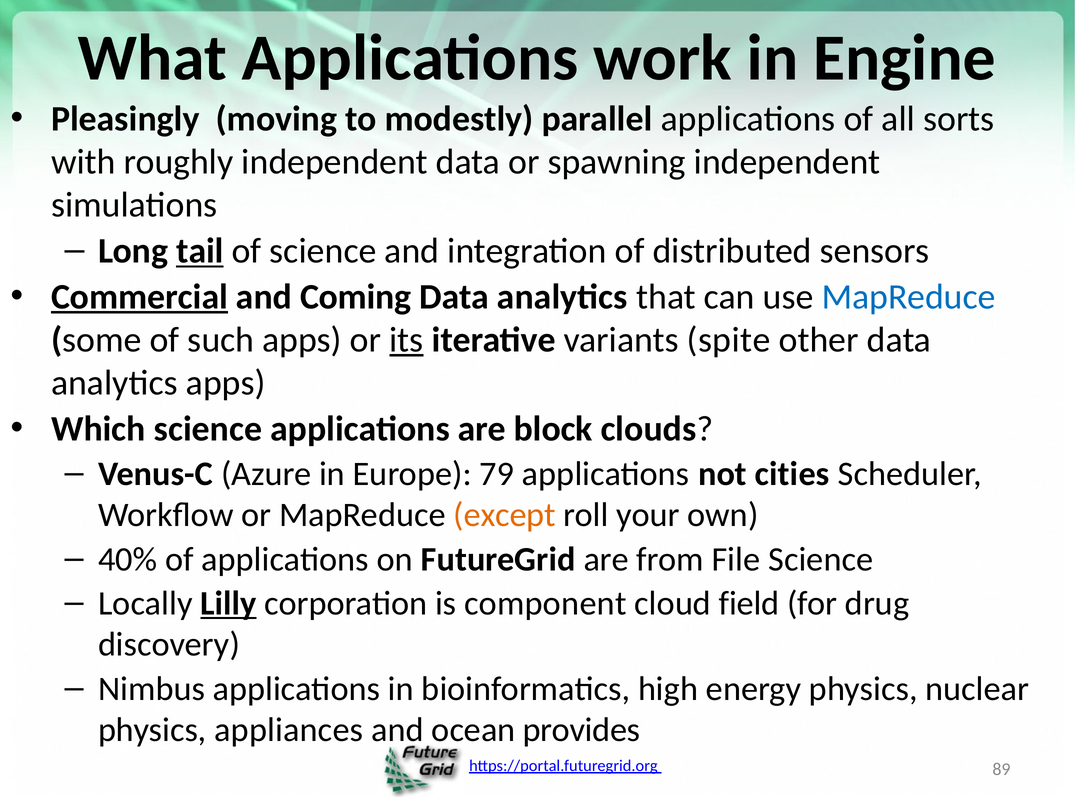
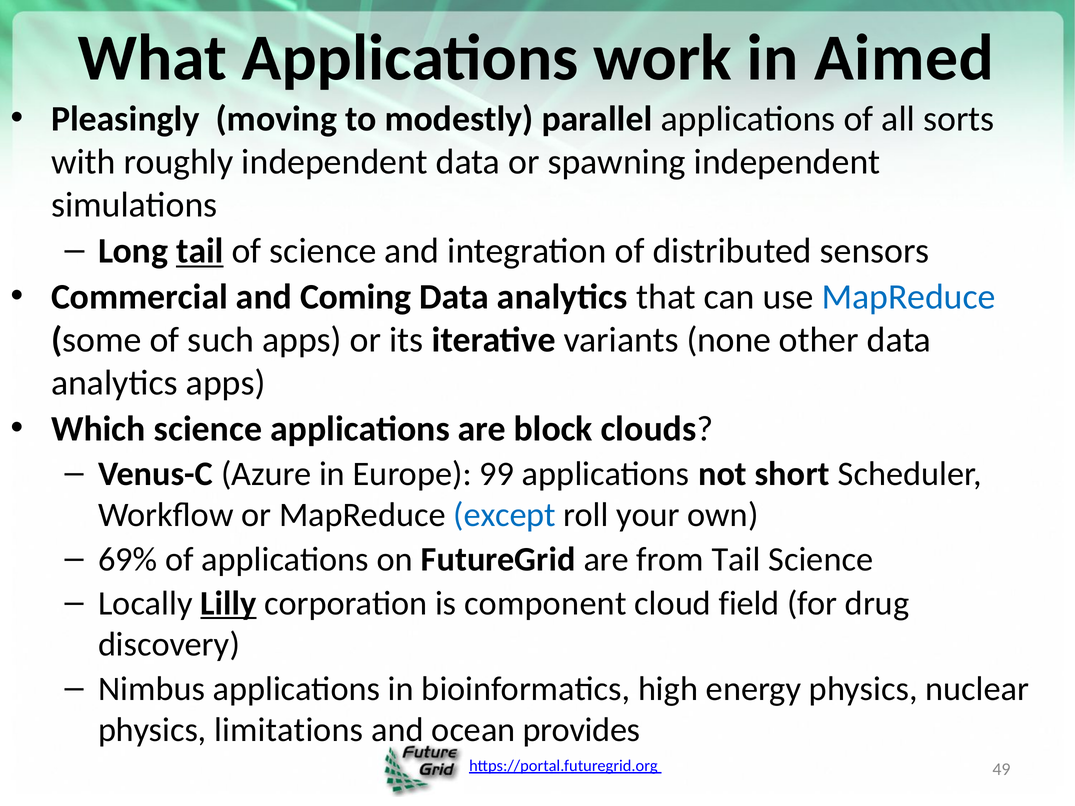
Engine: Engine -> Aimed
Commercial underline: present -> none
its underline: present -> none
spite: spite -> none
79: 79 -> 99
cities: cities -> short
except colour: orange -> blue
40%: 40% -> 69%
from File: File -> Tail
appliances: appliances -> limitations
89: 89 -> 49
